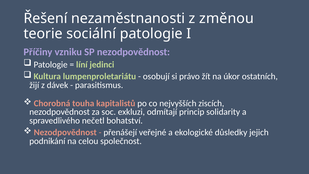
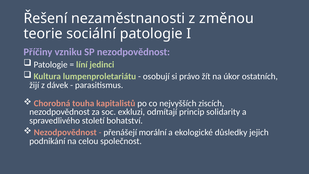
nečetl: nečetl -> století
veřejné: veřejné -> morální
